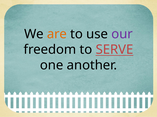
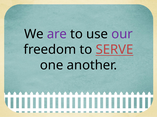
are colour: orange -> purple
